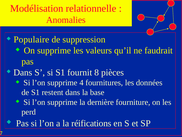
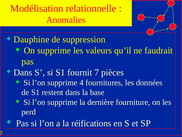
Populaire: Populaire -> Dauphine
8: 8 -> 7
